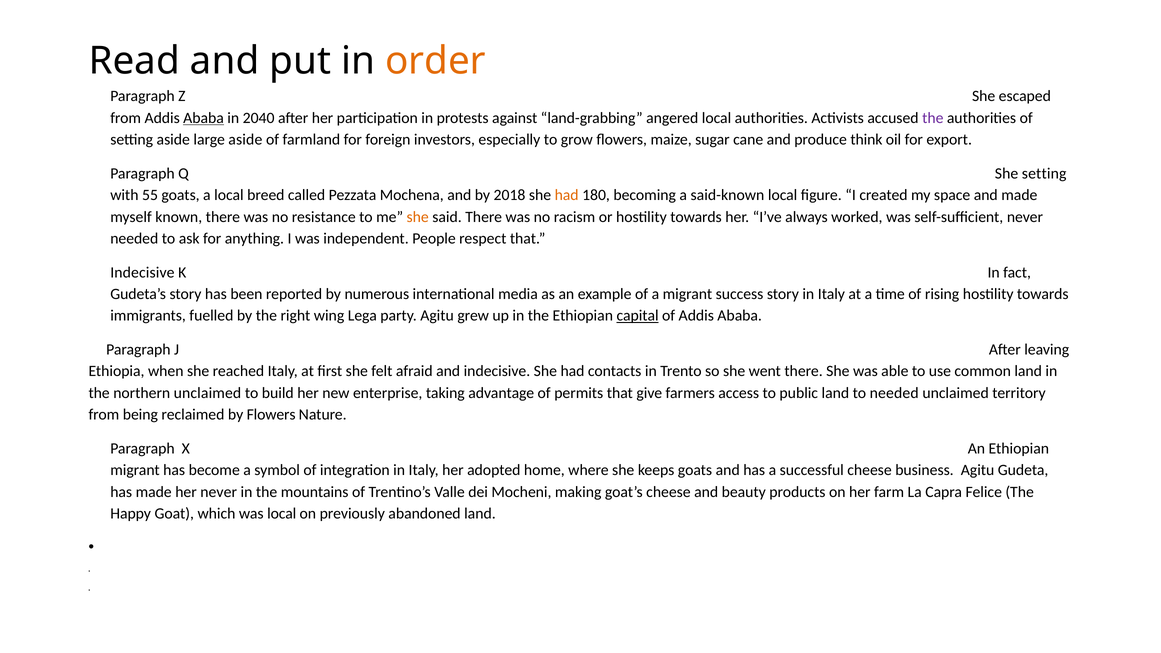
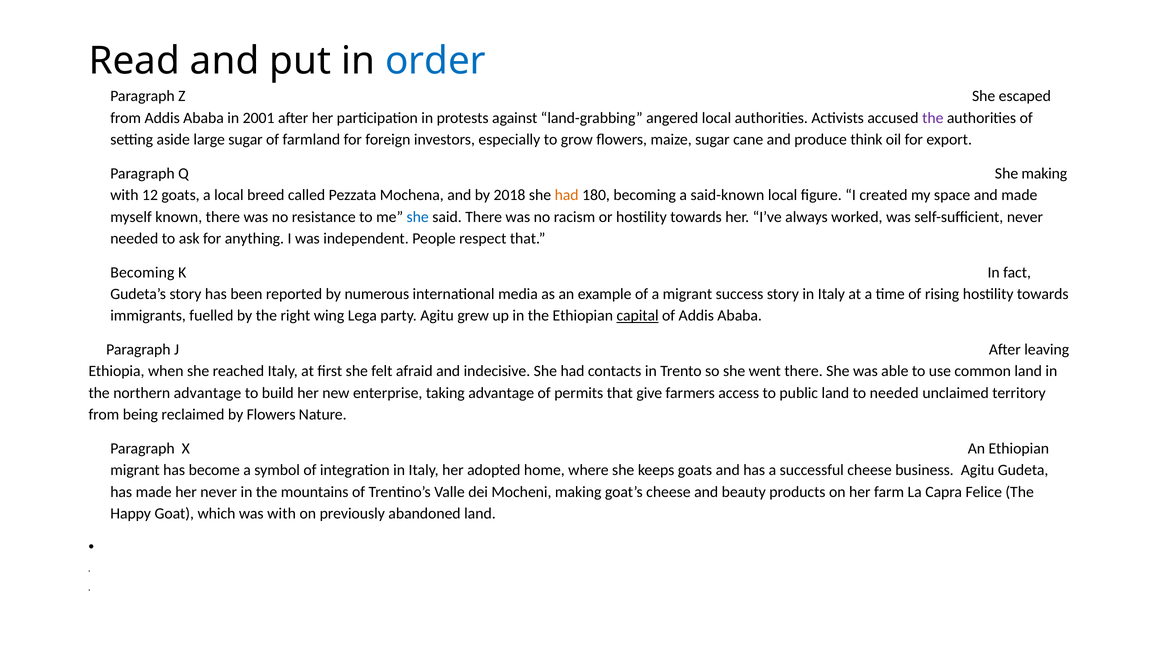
order colour: orange -> blue
Ababa at (204, 118) underline: present -> none
2040: 2040 -> 2001
large aside: aside -> sugar
She setting: setting -> making
55: 55 -> 12
she at (418, 217) colour: orange -> blue
Indecisive at (142, 272): Indecisive -> Becoming
northern unclaimed: unclaimed -> advantage
was local: local -> with
